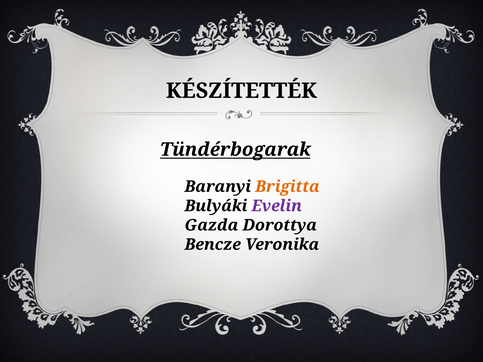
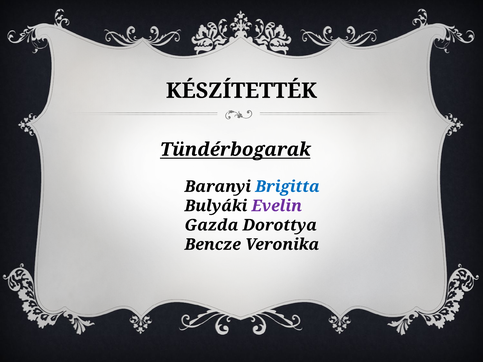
Brigitta colour: orange -> blue
